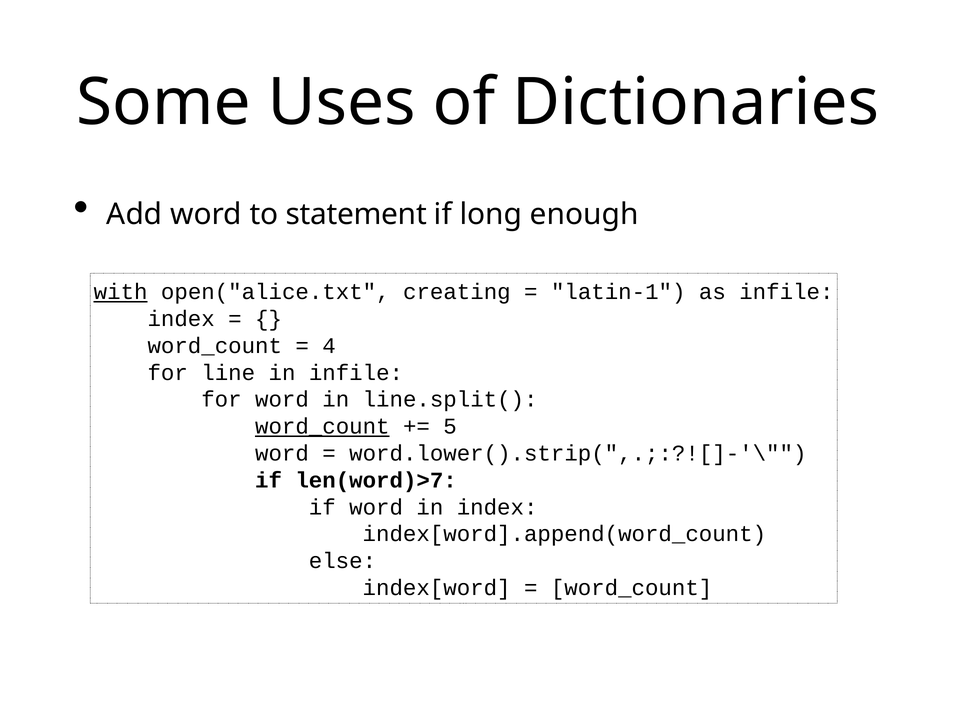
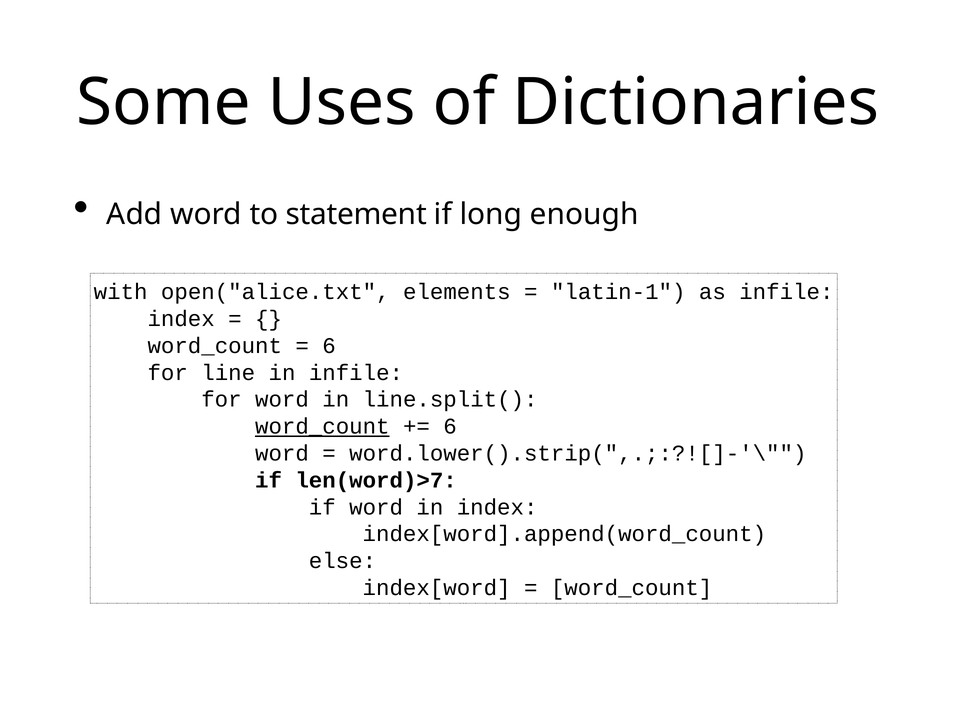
with underline: present -> none
creating: creating -> elements
4 at (329, 346): 4 -> 6
5 at (450, 426): 5 -> 6
